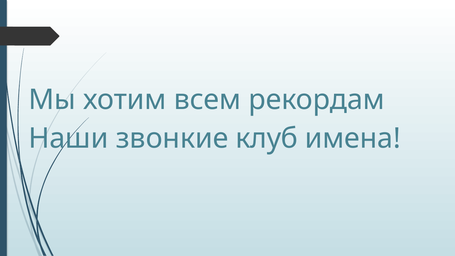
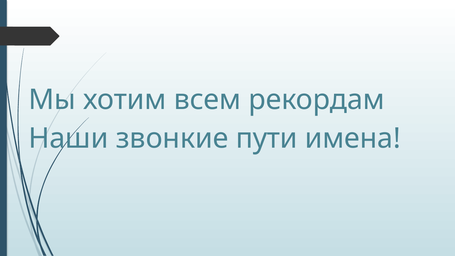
клуб: клуб -> пути
